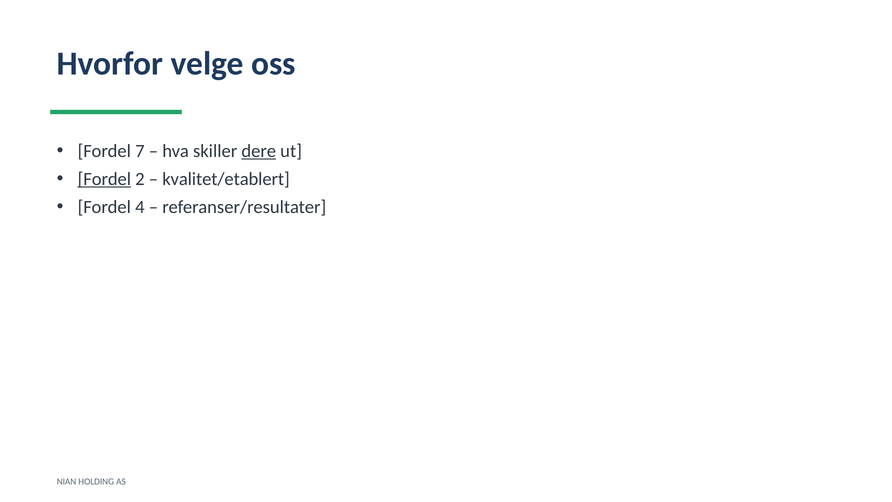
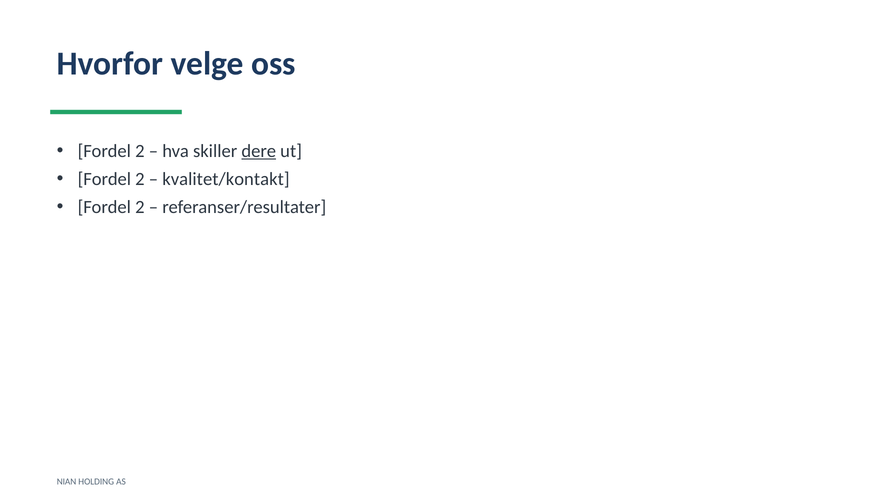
7 at (140, 151): 7 -> 2
Fordel at (104, 179) underline: present -> none
kvalitet/etablert: kvalitet/etablert -> kvalitet/kontakt
4 at (140, 207): 4 -> 2
